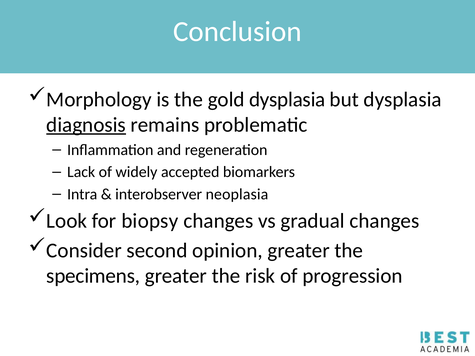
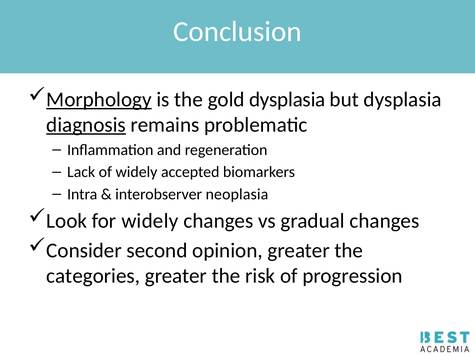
Morphology underline: none -> present
for biopsy: biopsy -> widely
specimens: specimens -> categories
